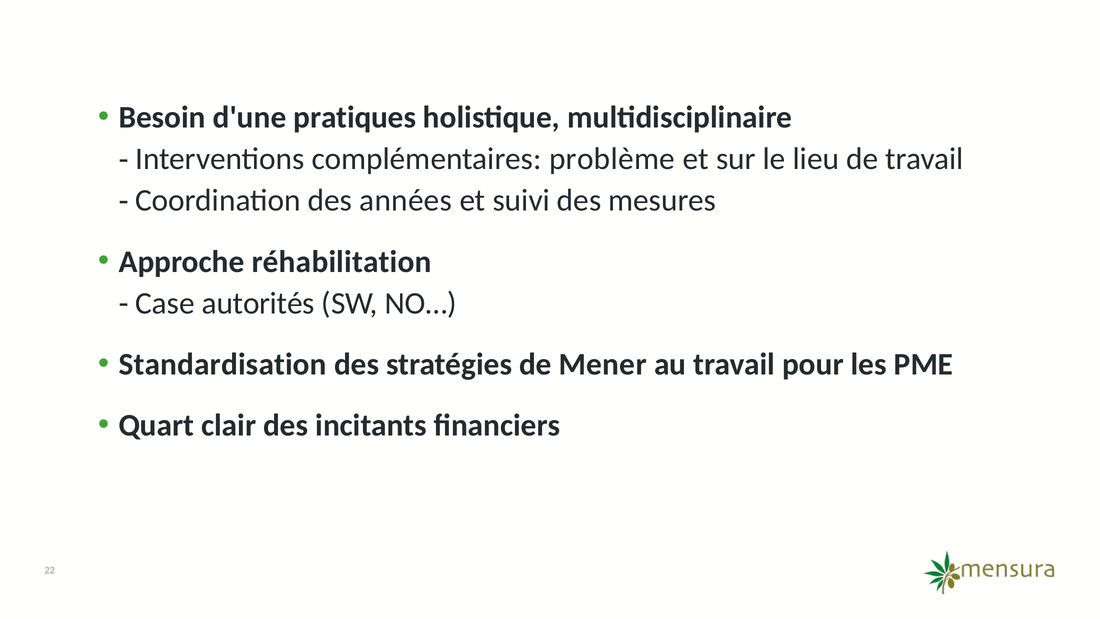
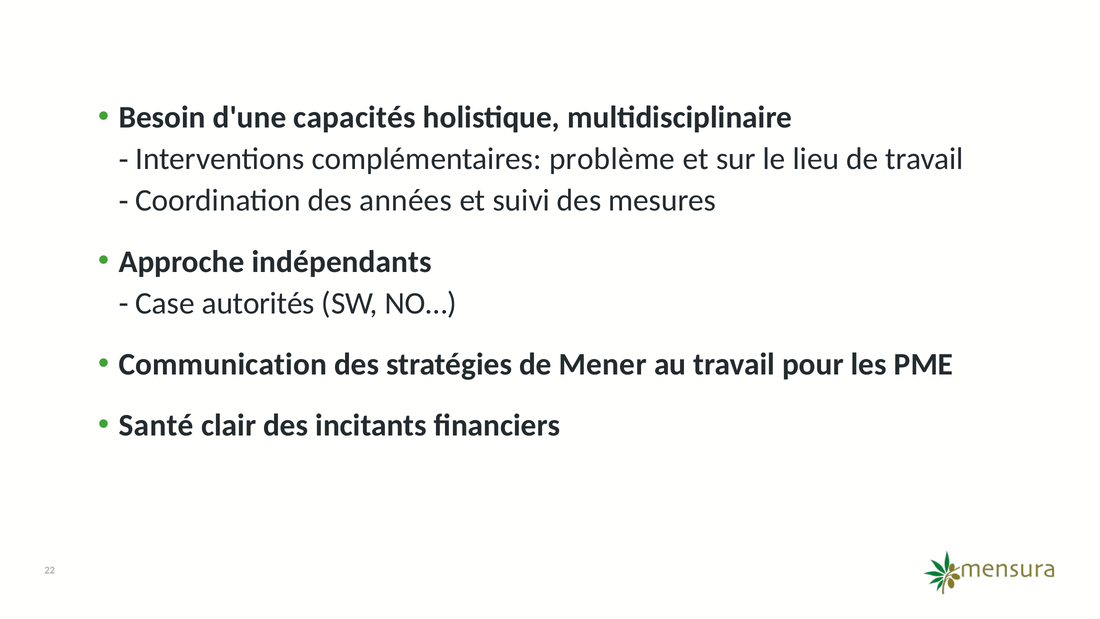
pratiques: pratiques -> capacités
réhabilitation: réhabilitation -> indépendants
Standardisation: Standardisation -> Communication
Quart: Quart -> Santé
